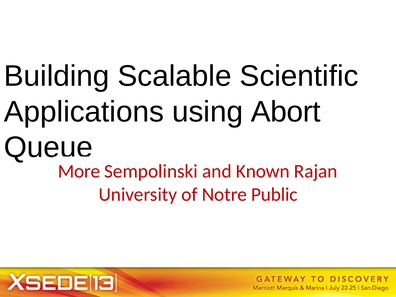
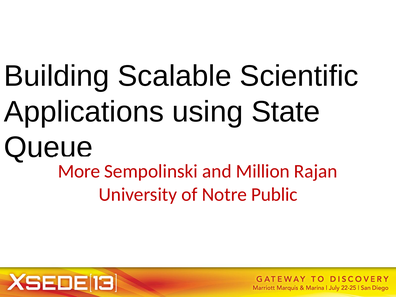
Abort: Abort -> State
Known: Known -> Million
